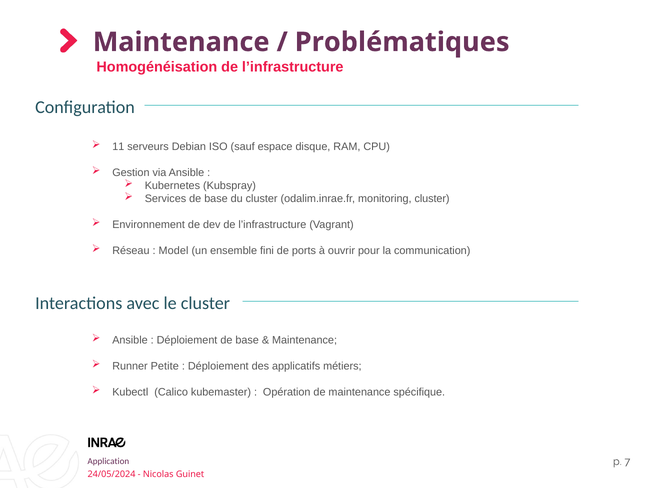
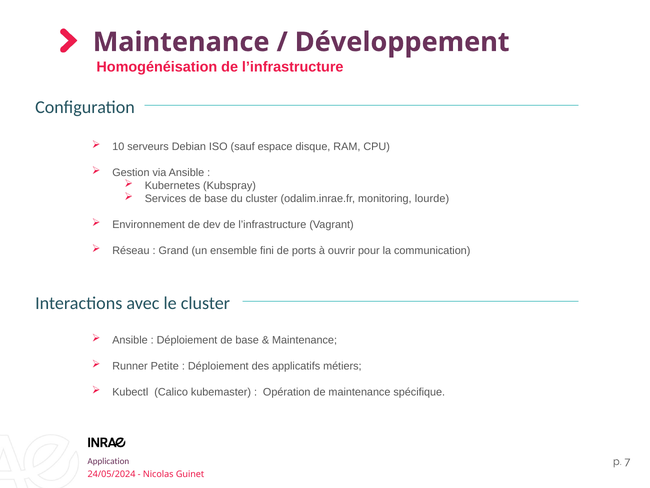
Problématiques: Problématiques -> Développement
11: 11 -> 10
monitoring cluster: cluster -> lourde
Model: Model -> Grand
